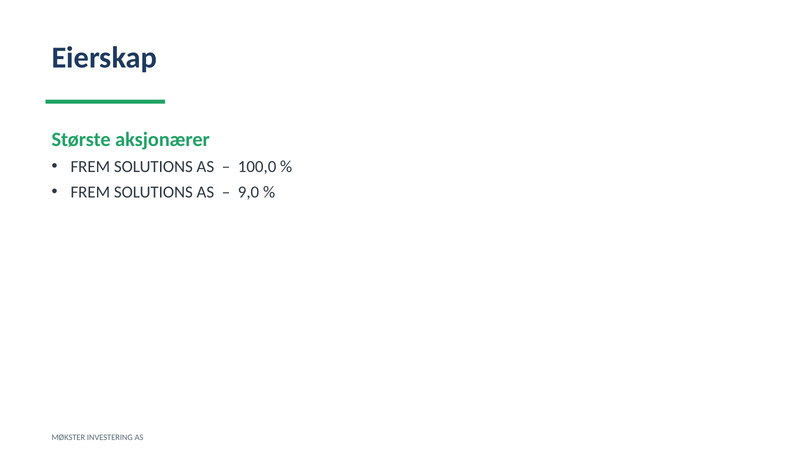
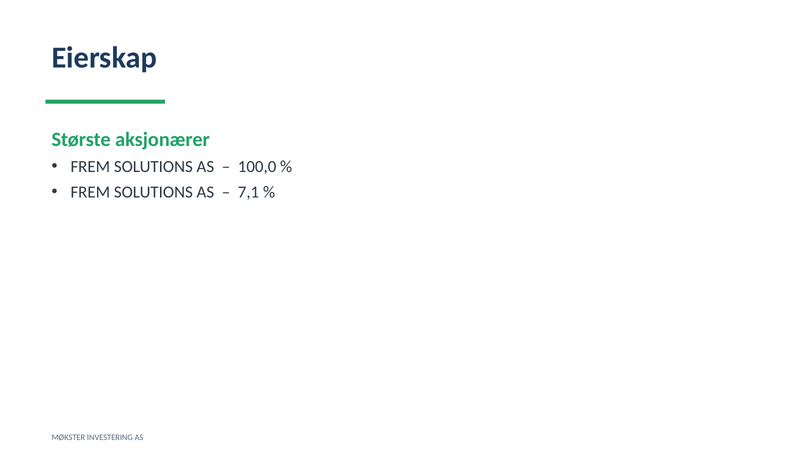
9,0: 9,0 -> 7,1
